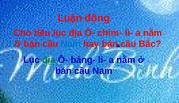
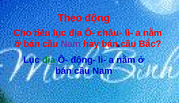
Luận: Luận -> Theo
chim-: chim- -> châu-
Nam at (71, 44) colour: blue -> purple
bảng-: bảng- -> động-
